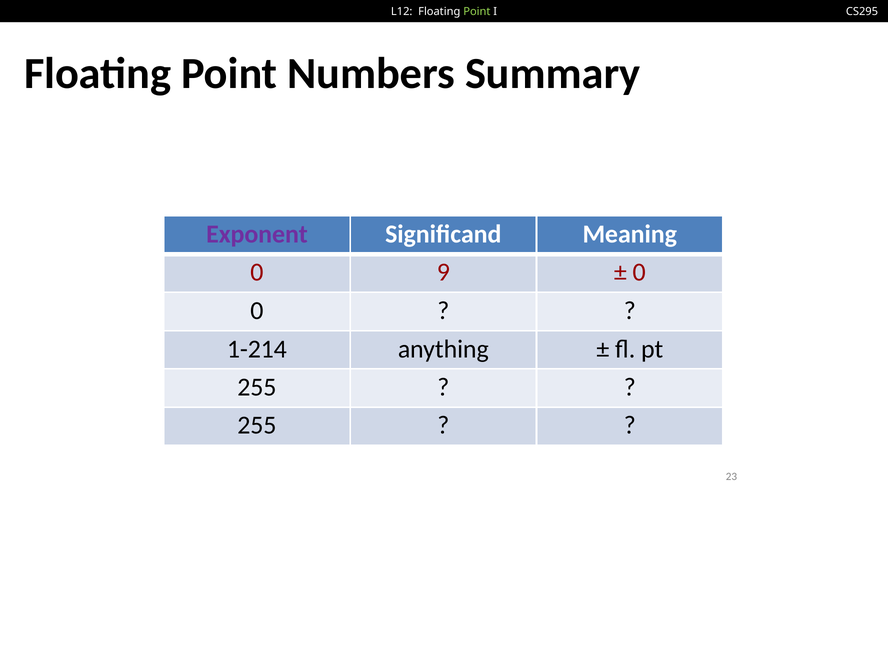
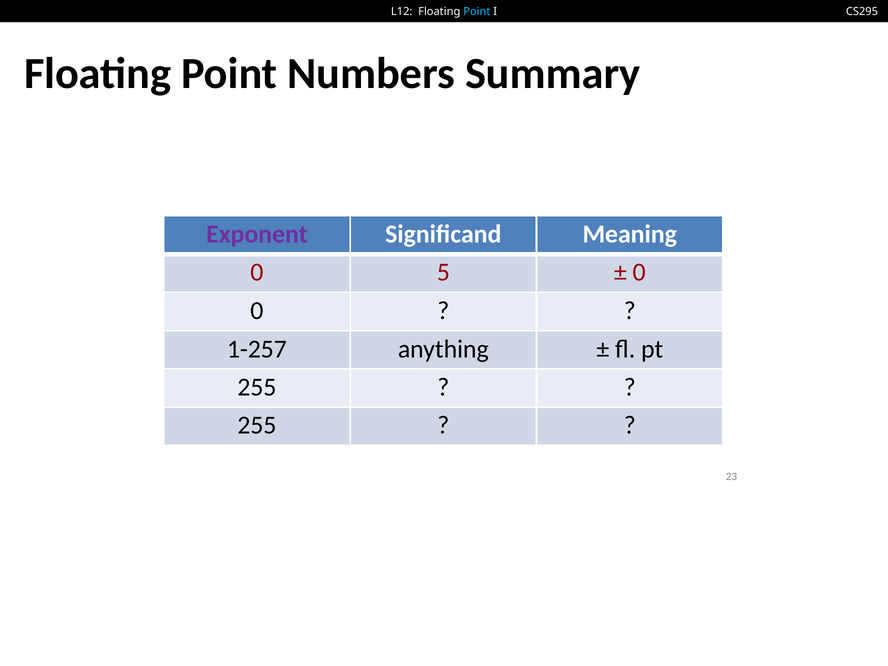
Point at (477, 12) colour: light green -> light blue
9: 9 -> 5
1-214: 1-214 -> 1-257
